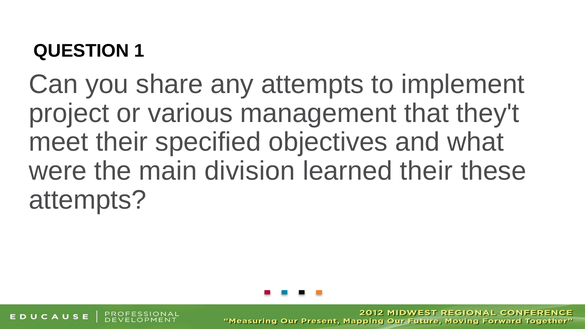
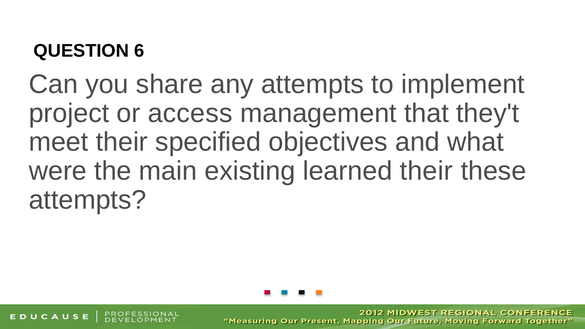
1: 1 -> 6
various: various -> access
division: division -> existing
